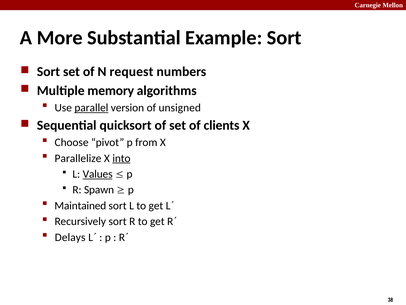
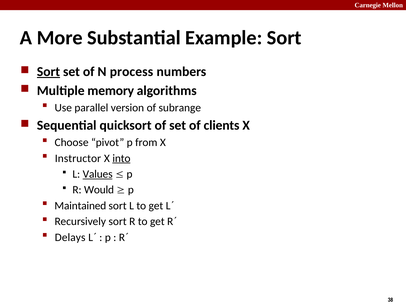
Sort at (48, 72) underline: none -> present
request: request -> process
parallel underline: present -> none
unsigned: unsigned -> subrange
Parallelize: Parallelize -> Instructor
Spawn: Spawn -> Would
